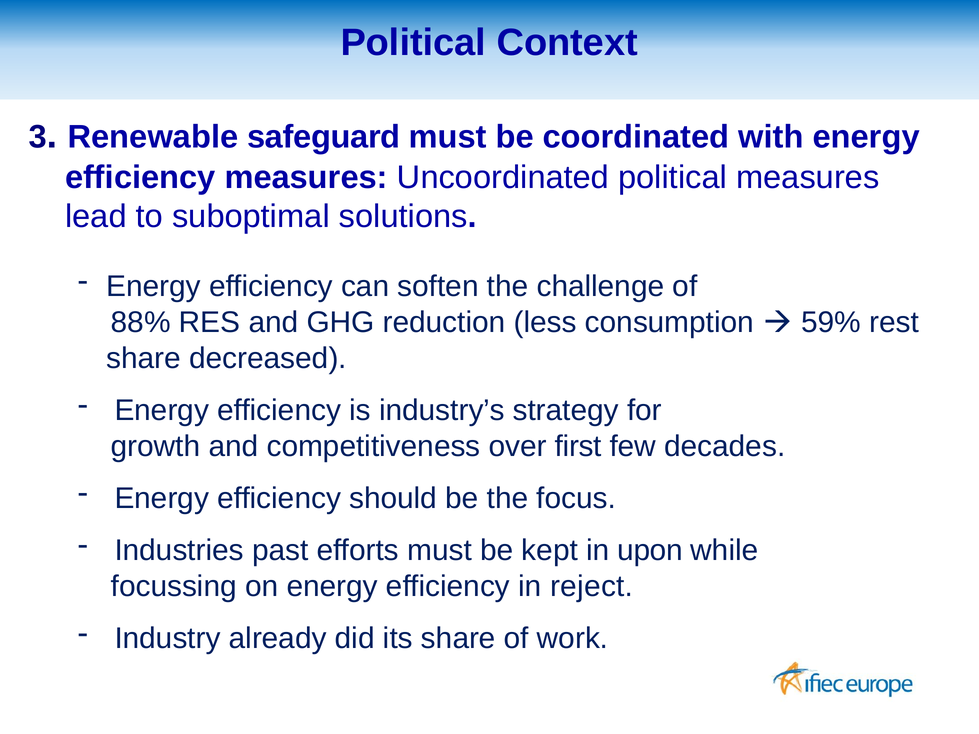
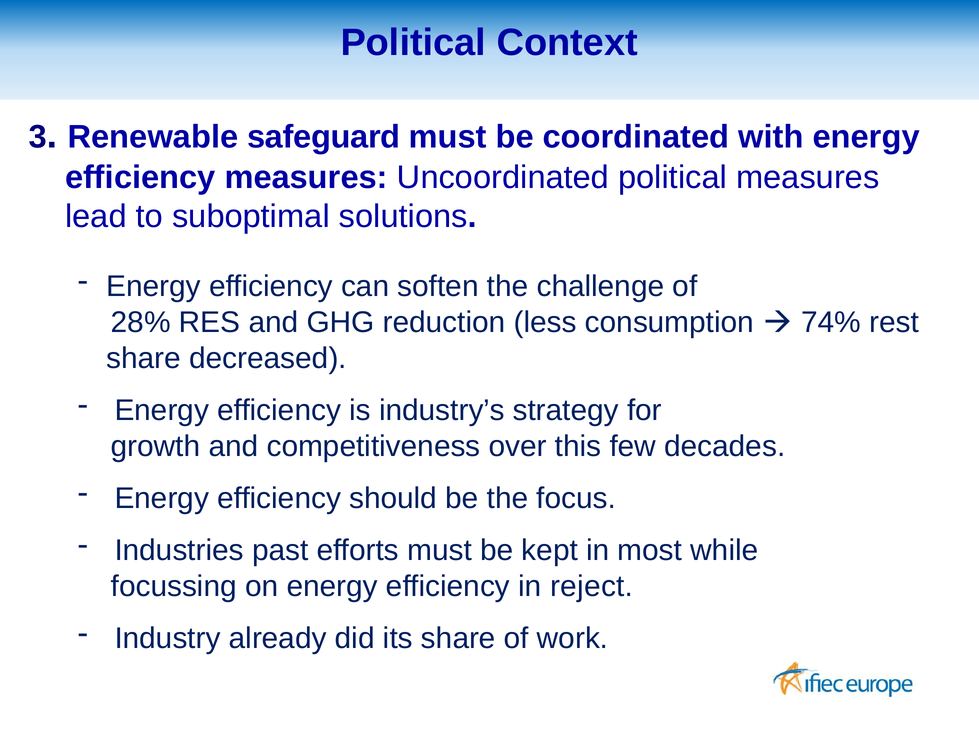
88%: 88% -> 28%
59%: 59% -> 74%
first: first -> this
upon: upon -> most
